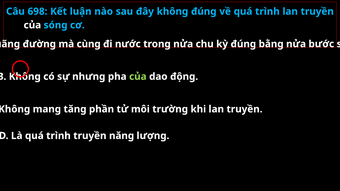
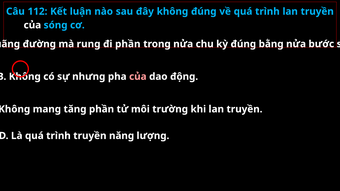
698: 698 -> 112
cùng: cùng -> rung
đi nước: nước -> phần
của at (138, 77) colour: light green -> pink
